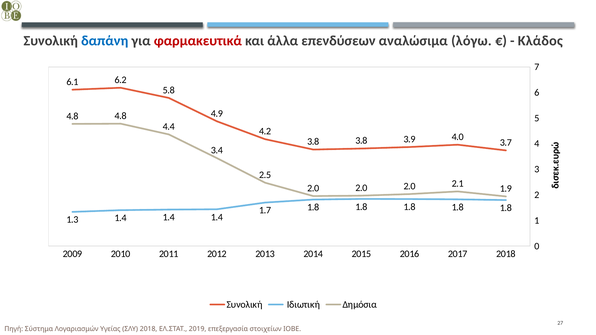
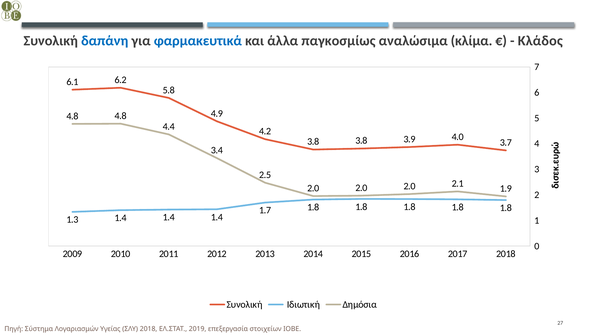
φαρμακευτικά colour: red -> blue
επενδύσεων: επενδύσεων -> παγκοσμίως
λόγω: λόγω -> κλίμα
